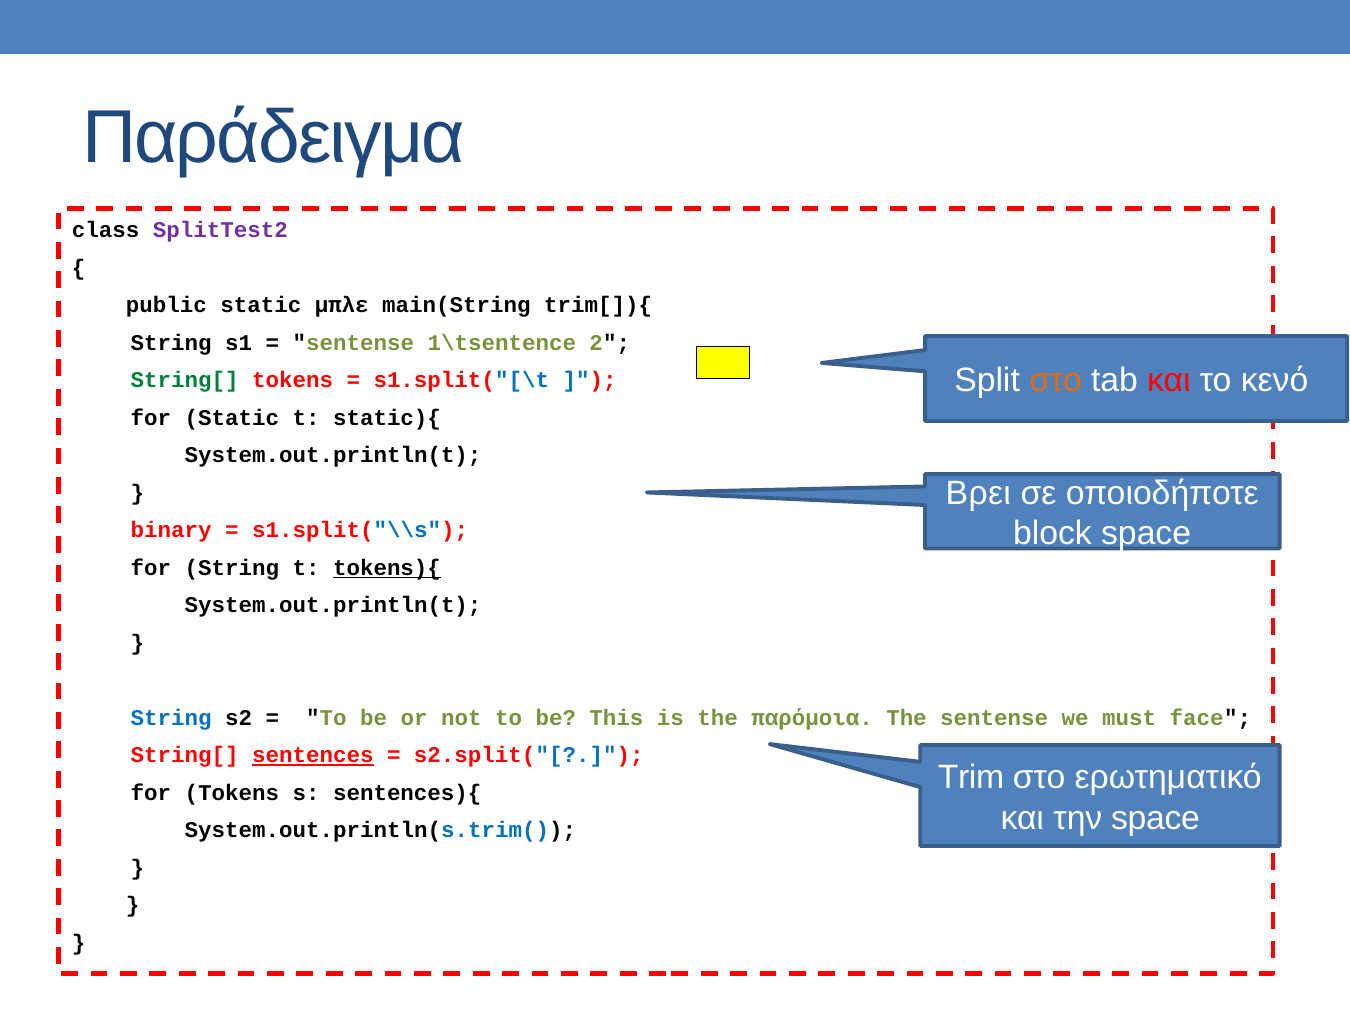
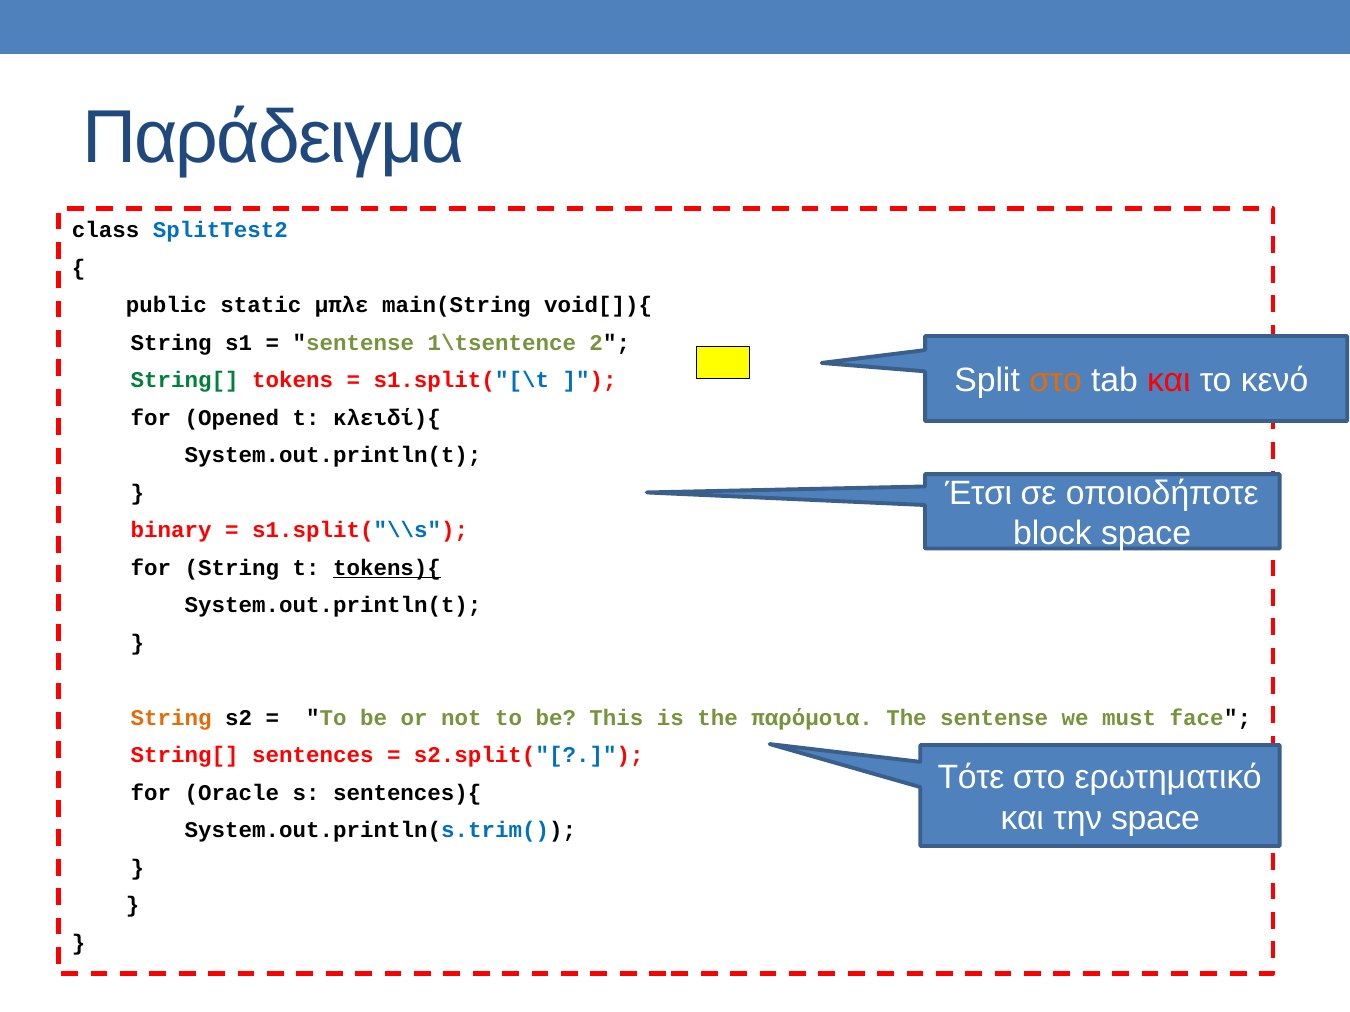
SplitTest2 colour: purple -> blue
trim[]){: trim[]){ -> void[]){
for Static: Static -> Opened
static){: static){ -> κλειδί){
Βρει: Βρει -> Έτσι
String at (171, 718) colour: blue -> orange
sentences underline: present -> none
Trim: Trim -> Τότε
for Tokens: Tokens -> Oracle
